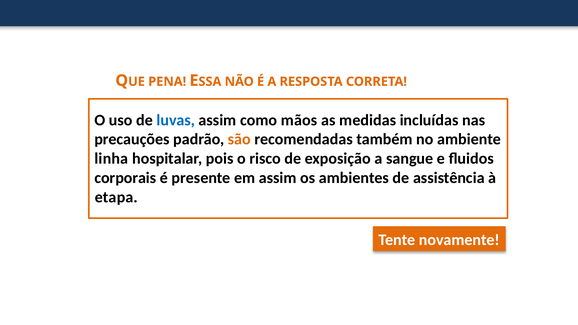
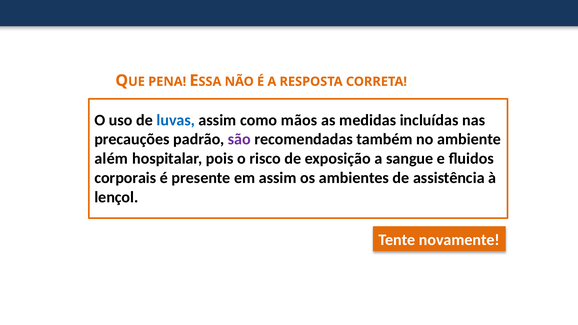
são colour: orange -> purple
linha: linha -> além
etapa: etapa -> lençol
